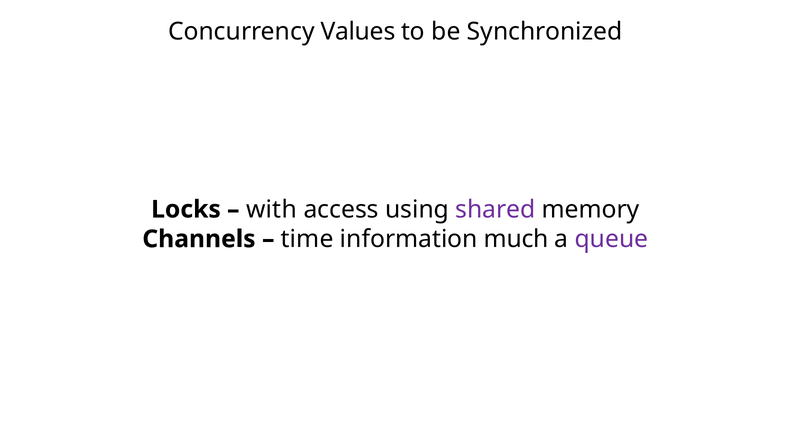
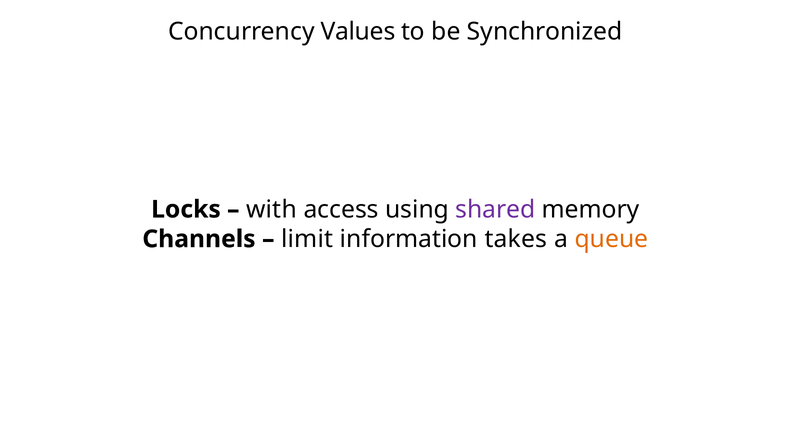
time: time -> limit
much: much -> takes
queue colour: purple -> orange
